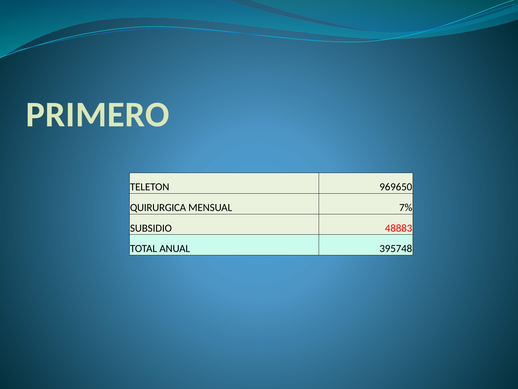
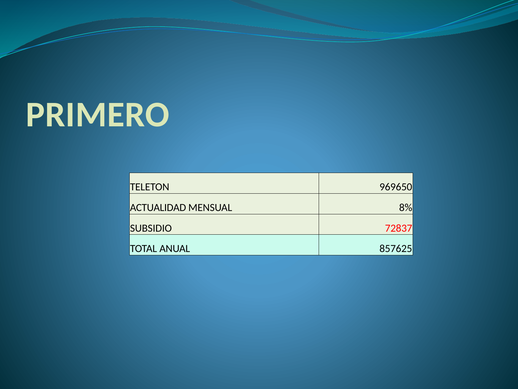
QUIRURGICA: QUIRURGICA -> ACTUALIDAD
7%: 7% -> 8%
48883: 48883 -> 72837
395748: 395748 -> 857625
